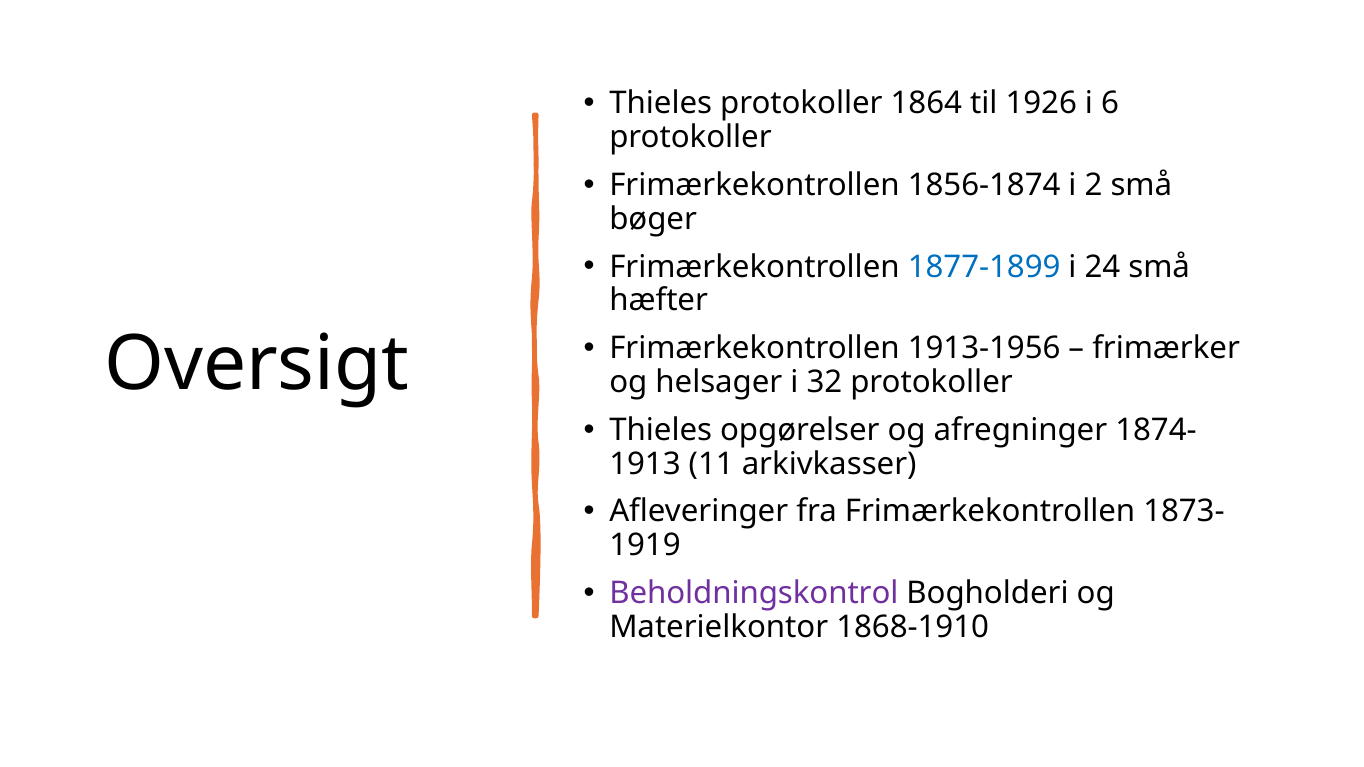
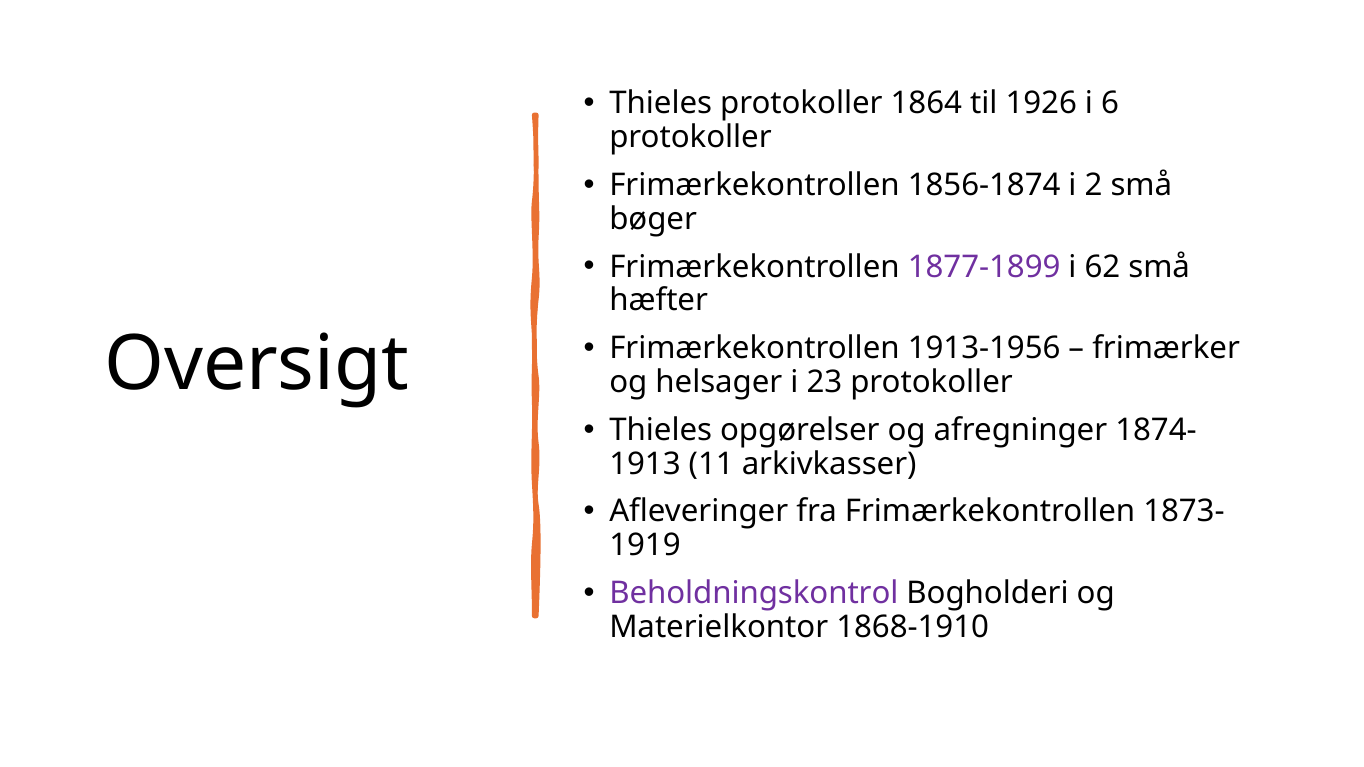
1877-1899 colour: blue -> purple
24: 24 -> 62
32: 32 -> 23
